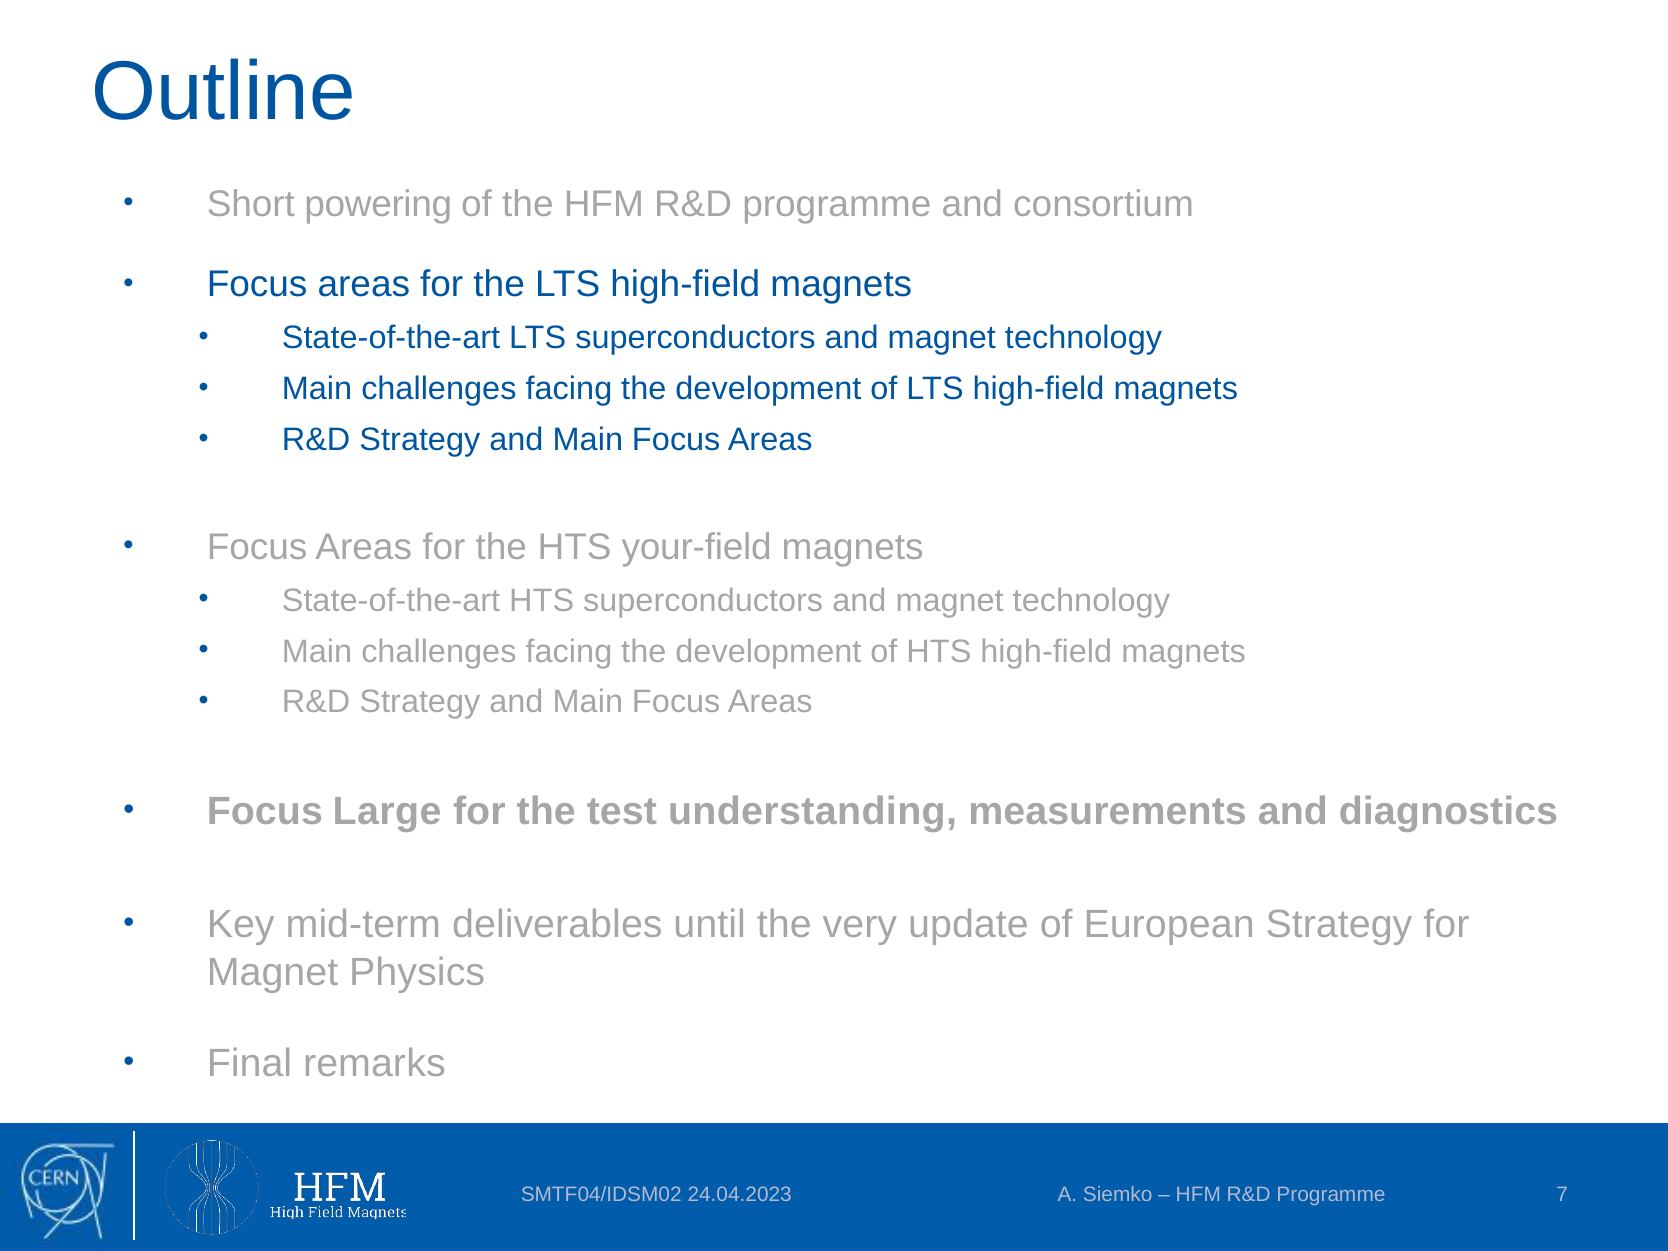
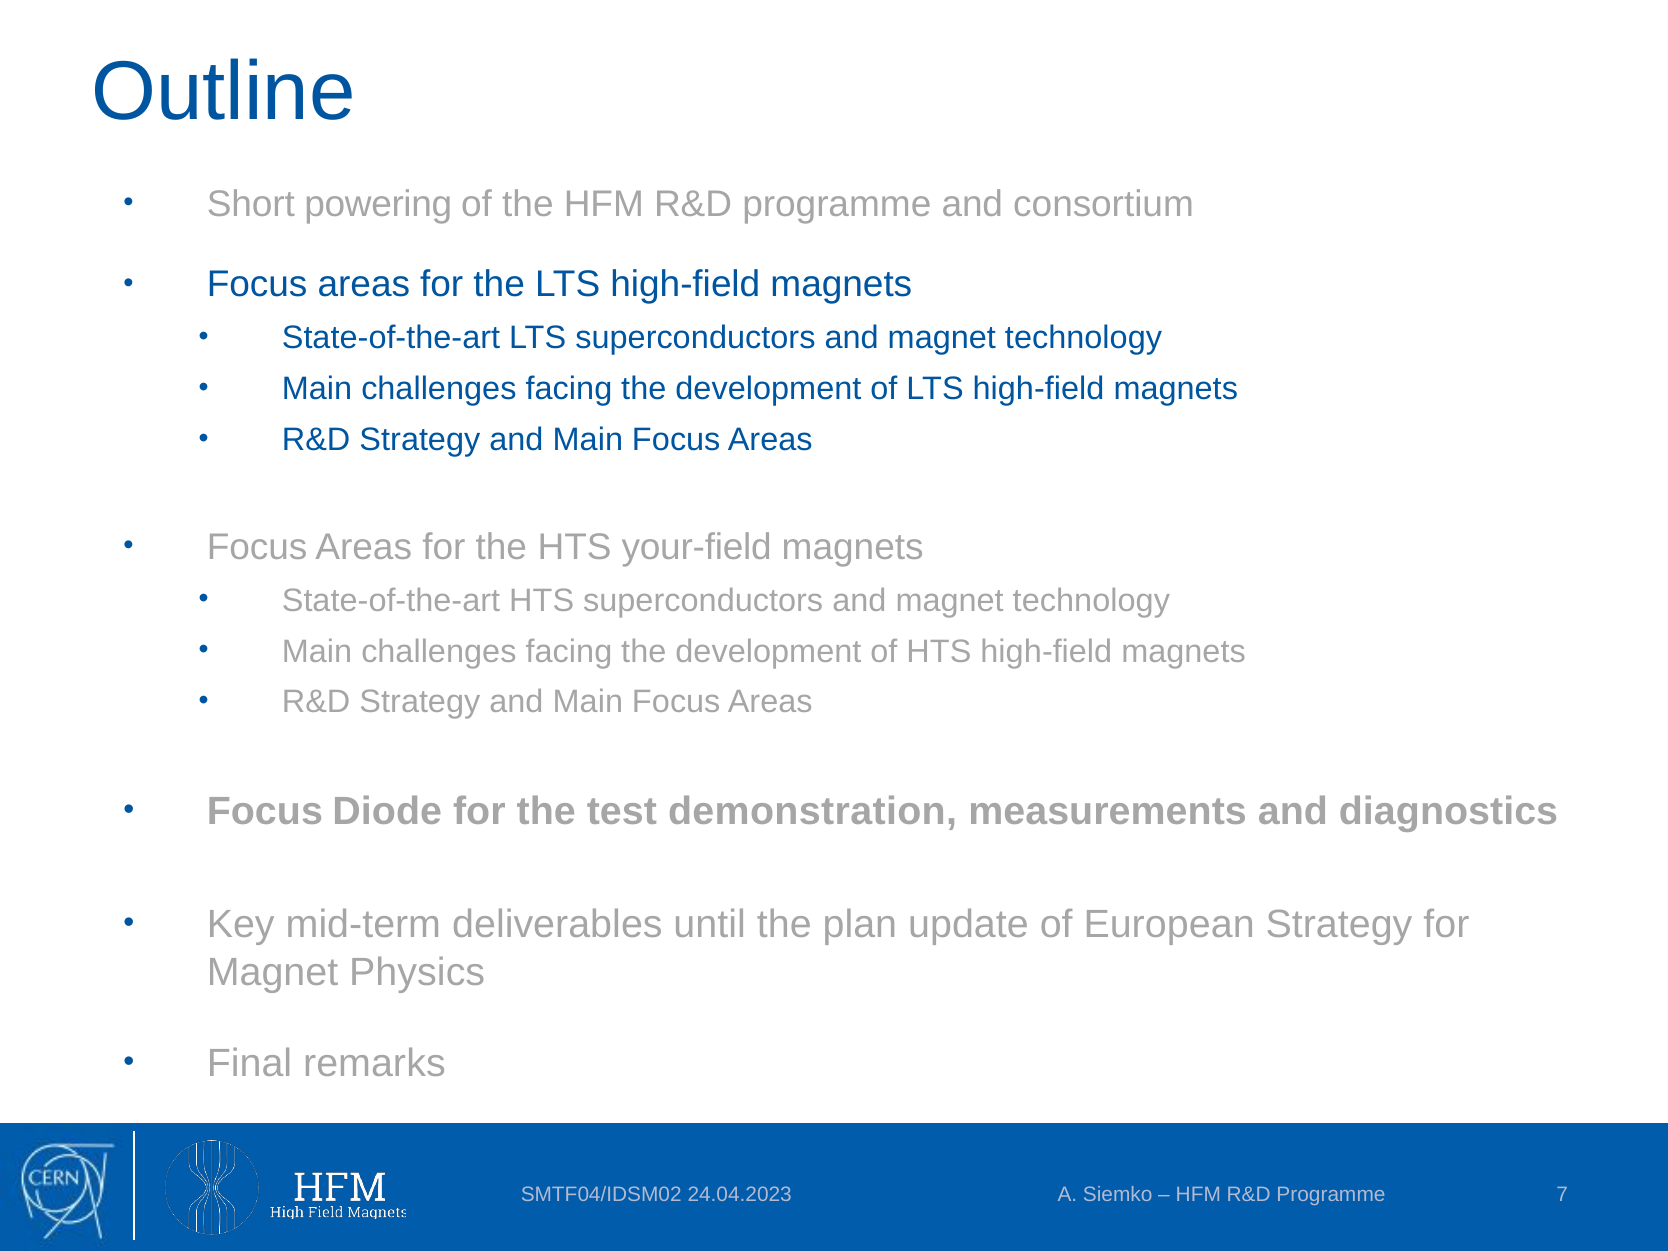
Large: Large -> Diode
understanding: understanding -> demonstration
very: very -> plan
